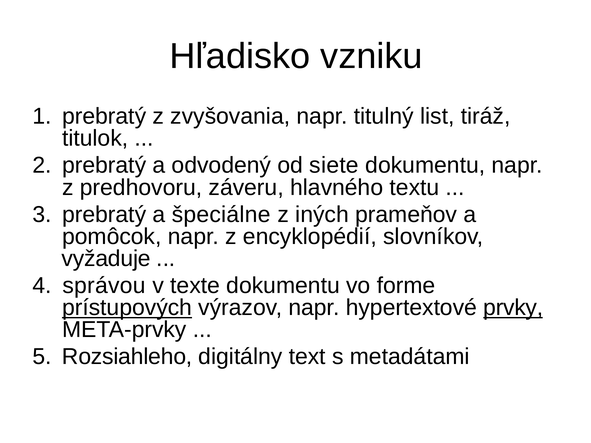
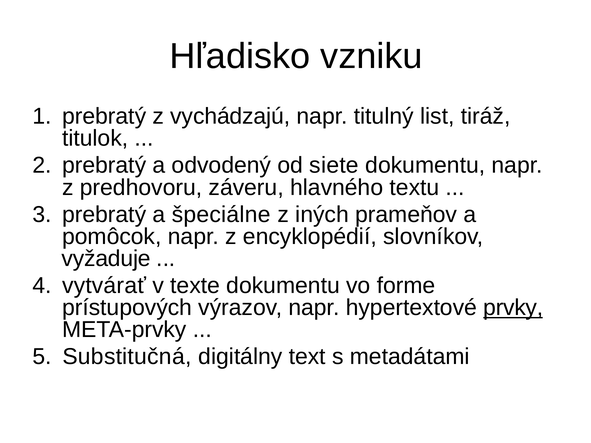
zvyšovania: zvyšovania -> vychádzajú
správou: správou -> vytvárať
prístupových underline: present -> none
Rozsiahleho: Rozsiahleho -> Substitučná
